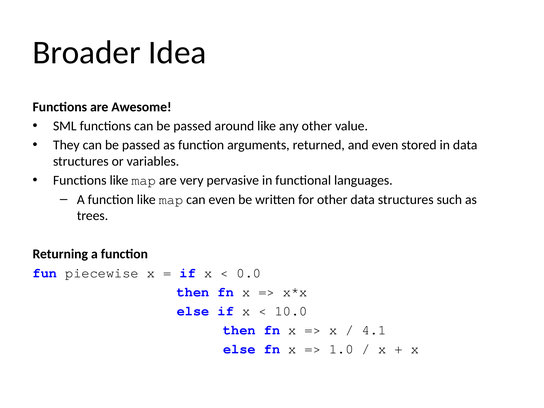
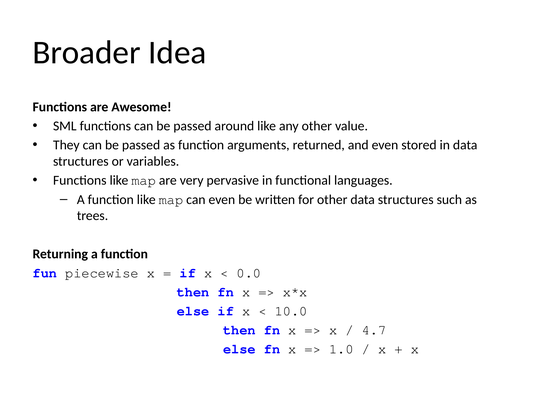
4.1: 4.1 -> 4.7
